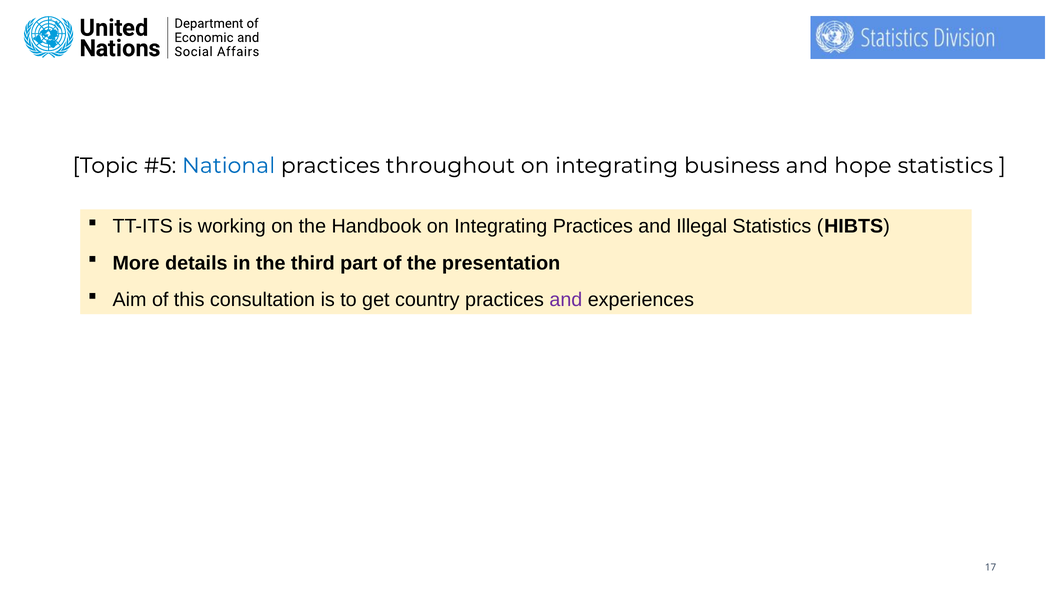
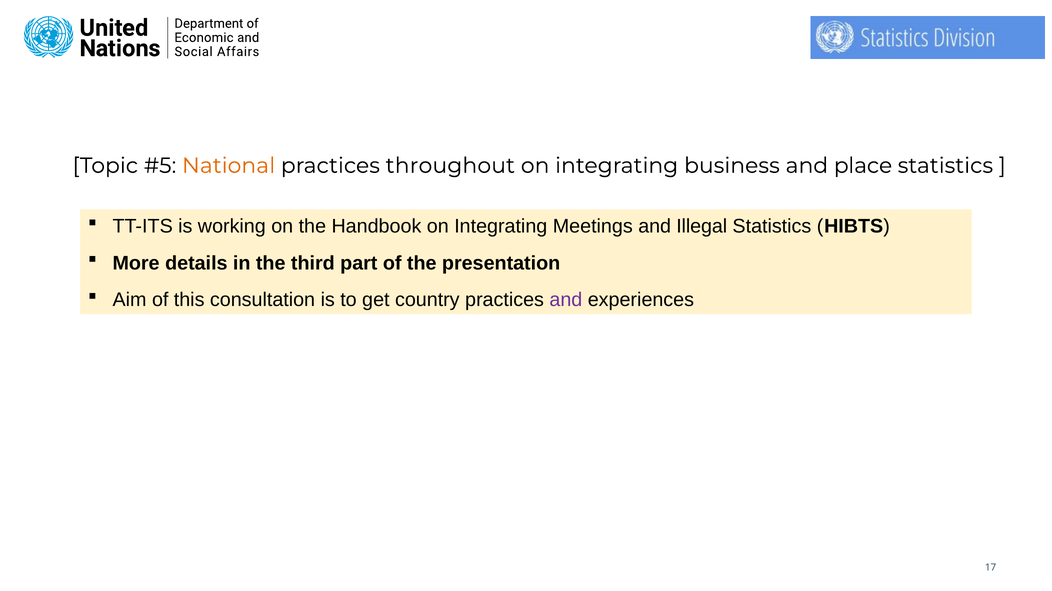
National colour: blue -> orange
hope: hope -> place
Integrating Practices: Practices -> Meetings
